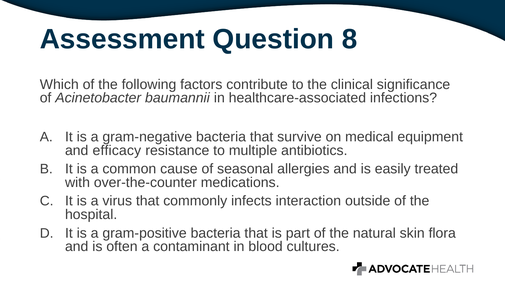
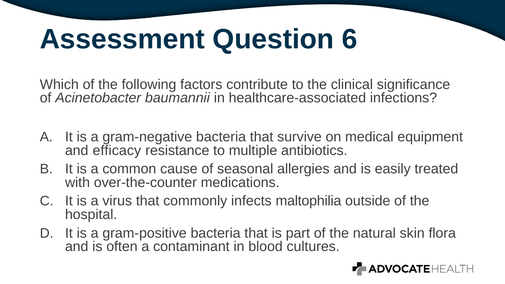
8: 8 -> 6
interaction: interaction -> maltophilia
